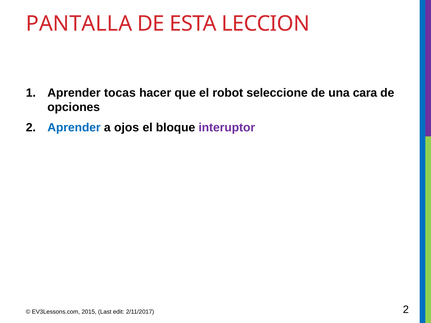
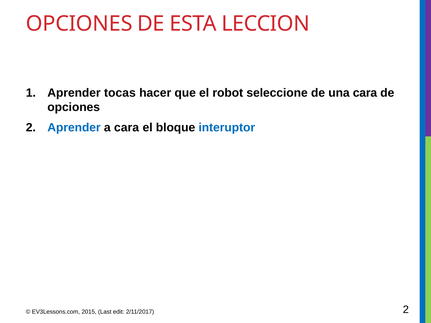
PANTALLA at (79, 24): PANTALLA -> OPCIONES
a ojos: ojos -> cara
interuptor colour: purple -> blue
